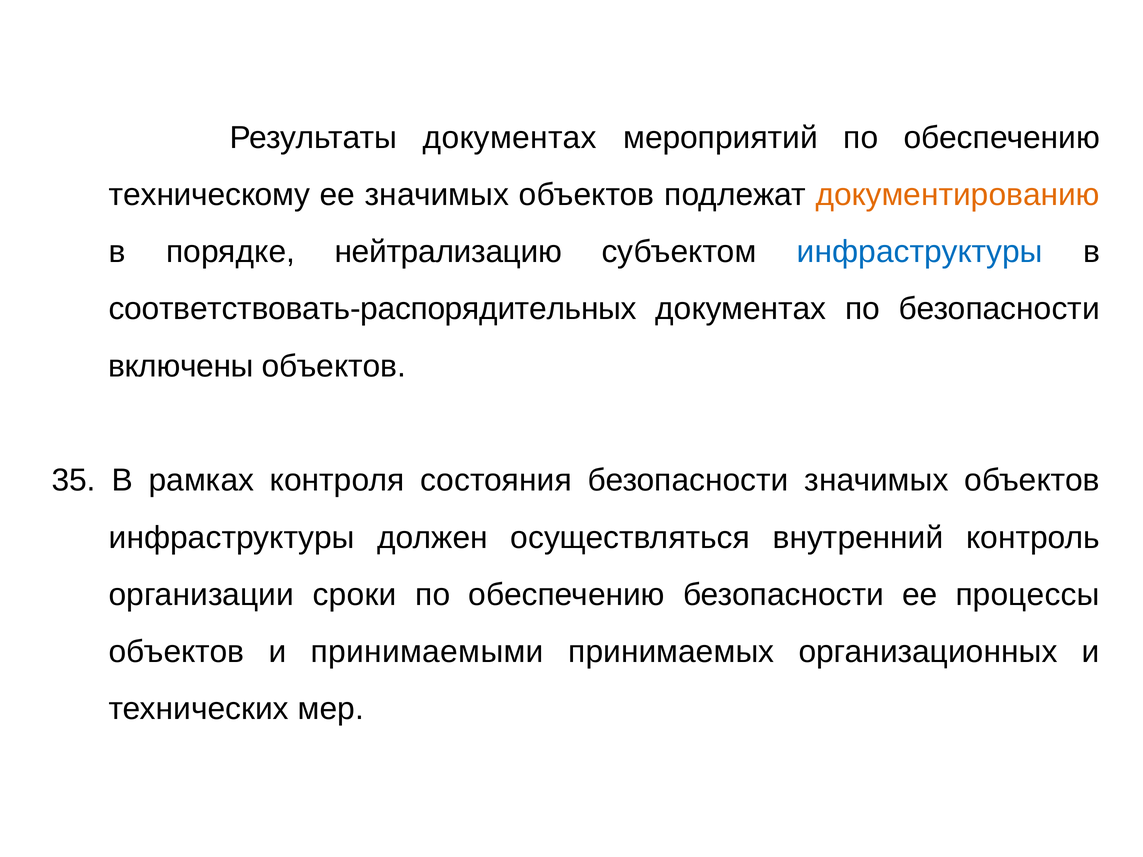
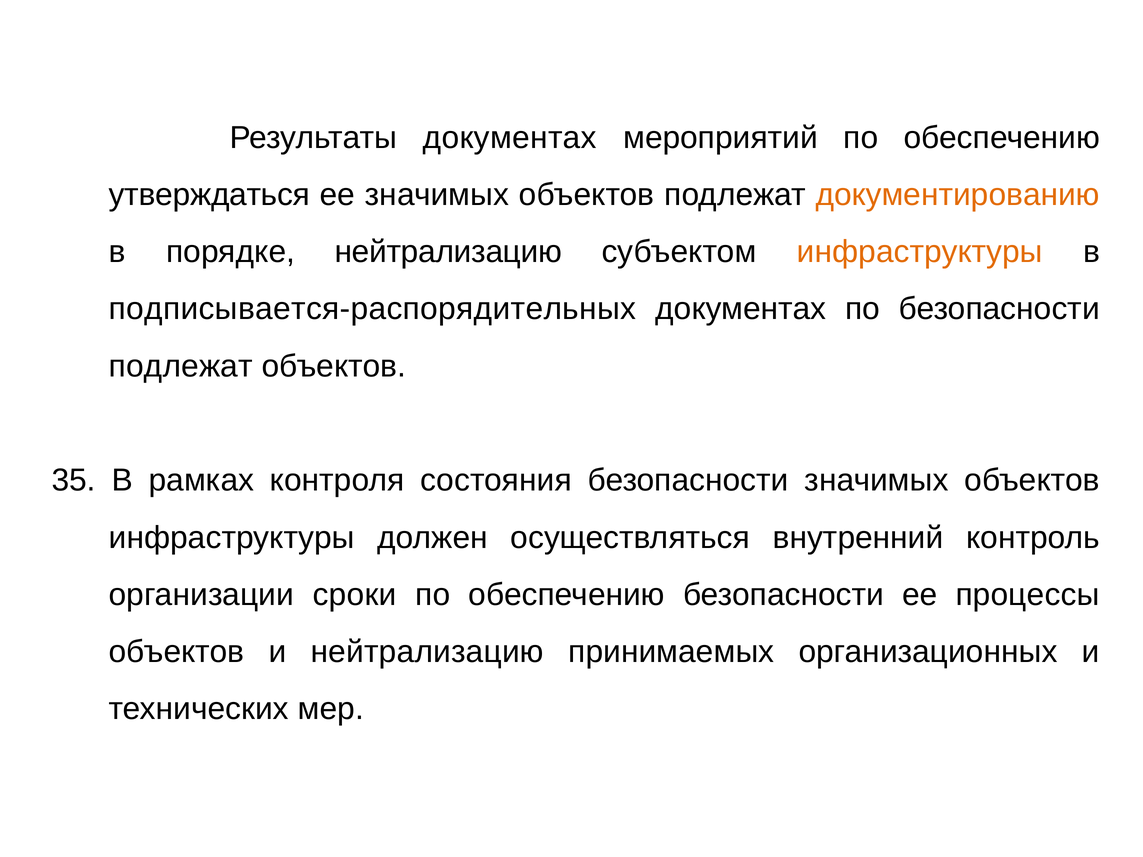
техническому: техническому -> утверждаться
инфраструктуры at (920, 252) colour: blue -> orange
соответствовать-распорядительных: соответствовать-распорядительных -> подписывается-распорядительных
включены at (181, 366): включены -> подлежат
и принимаемыми: принимаемыми -> нейтрализацию
